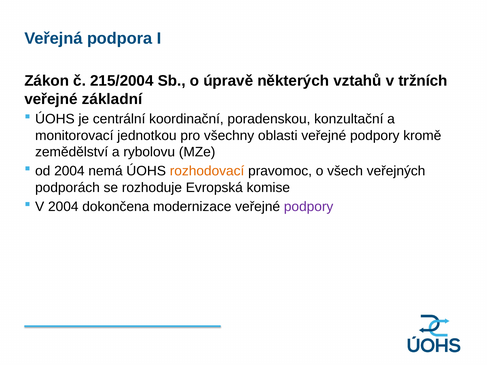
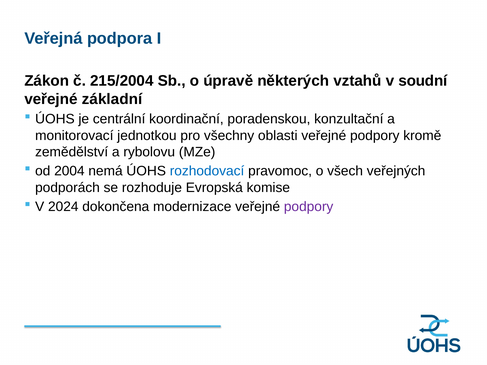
tržních: tržních -> soudní
rozhodovací colour: orange -> blue
V 2004: 2004 -> 2024
